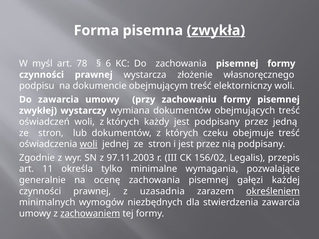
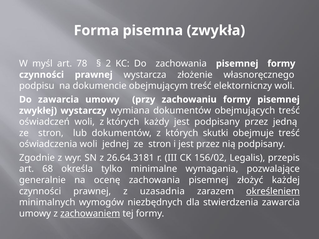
zwykła underline: present -> none
6: 6 -> 2
czeku: czeku -> skutki
woli at (89, 144) underline: present -> none
97.11.2003: 97.11.2003 -> 26.64.3181
11: 11 -> 68
gałęzi: gałęzi -> złożyć
